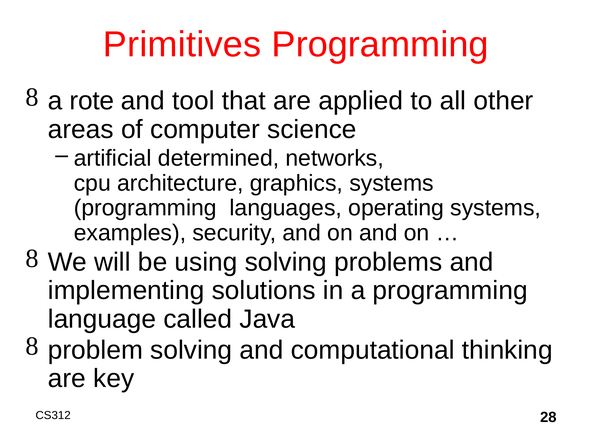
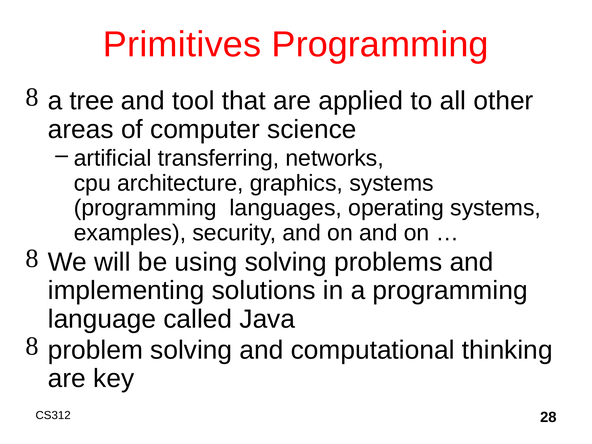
rote: rote -> tree
determined: determined -> transferring
